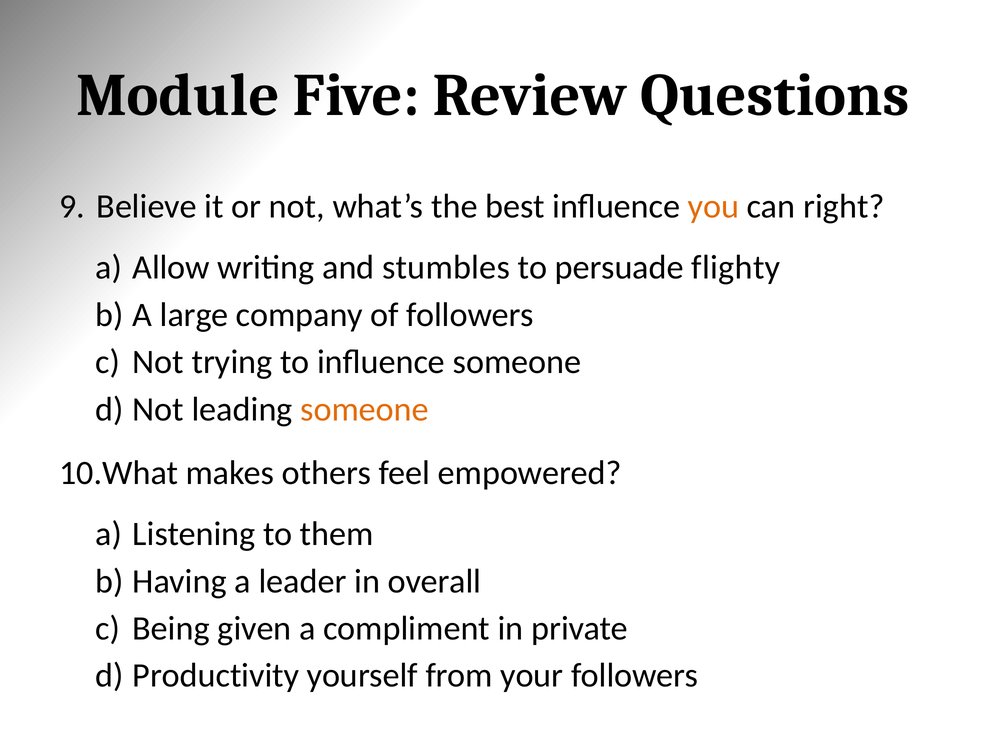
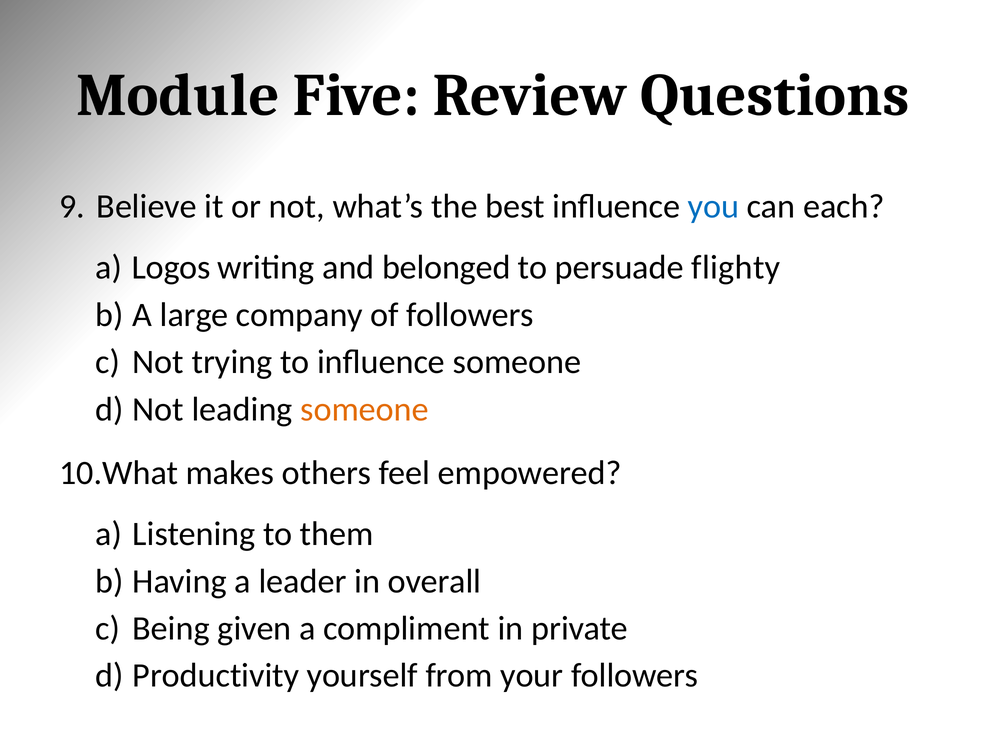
you colour: orange -> blue
right: right -> each
Allow: Allow -> Logos
stumbles: stumbles -> belonged
